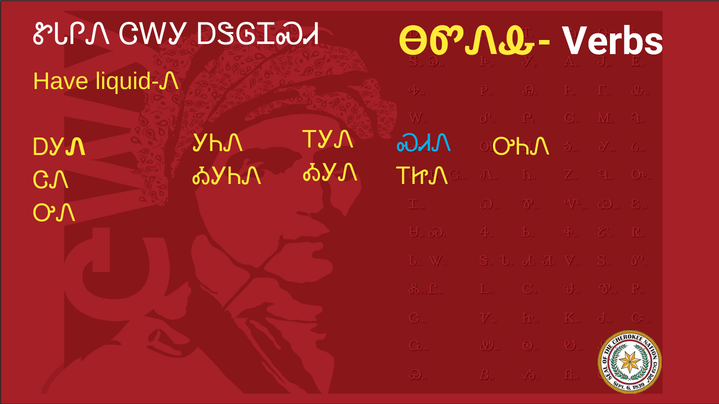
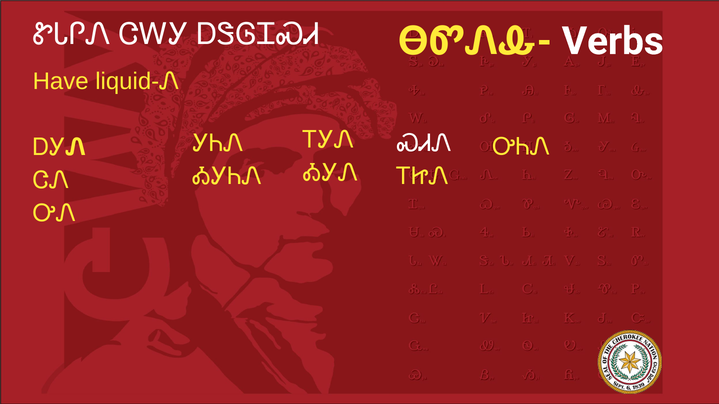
ᏍᏗᏁ colour: light blue -> white
